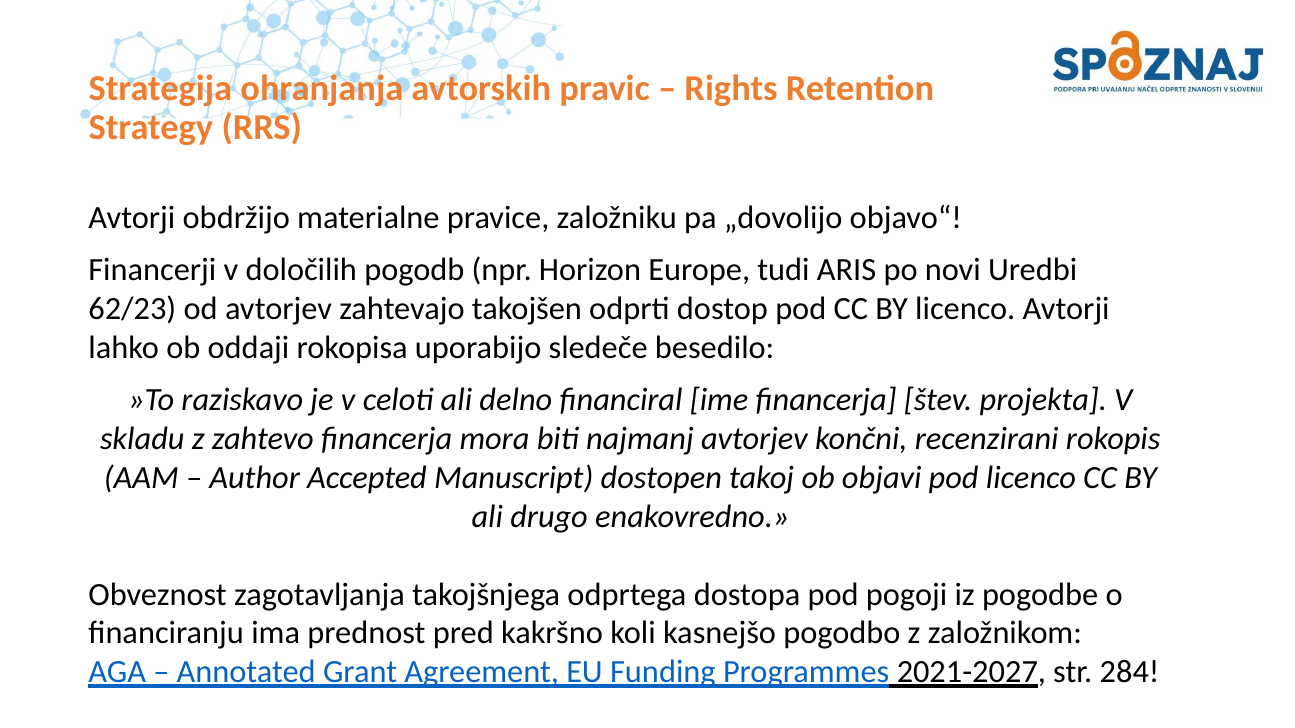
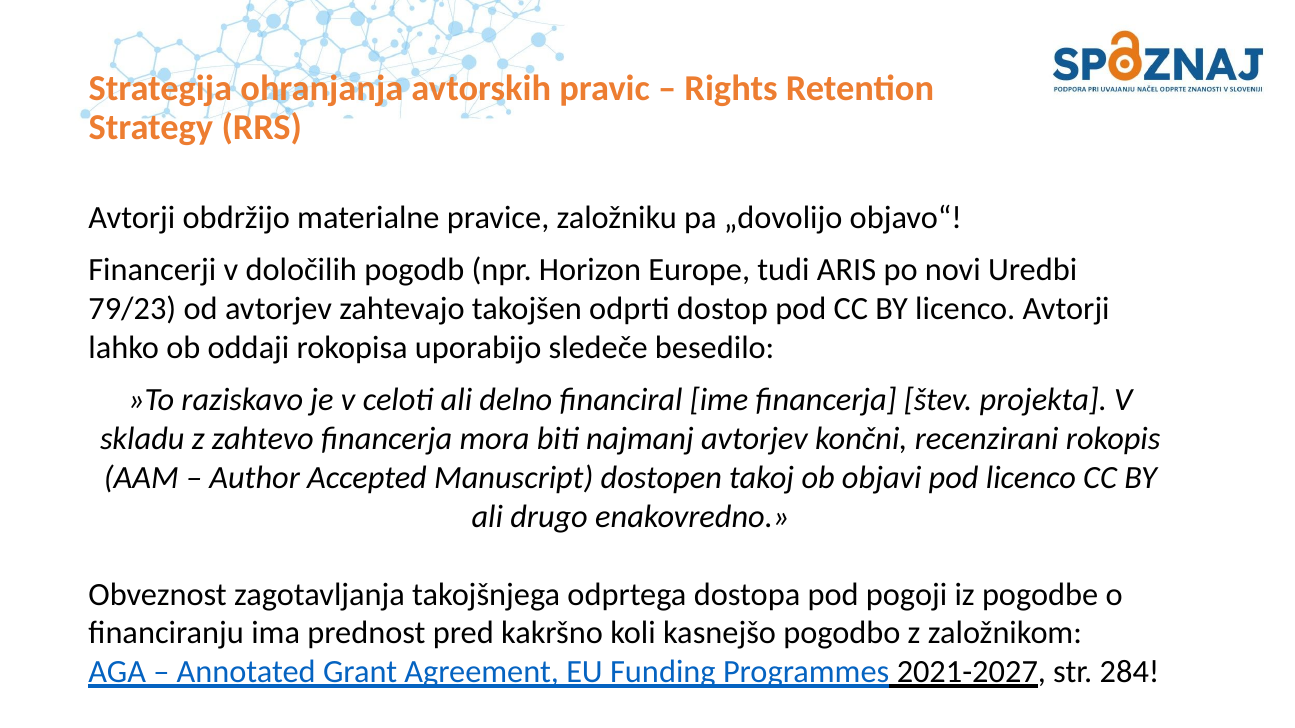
62/23: 62/23 -> 79/23
